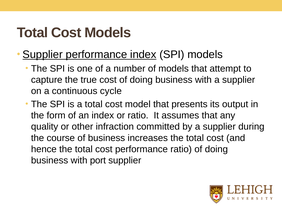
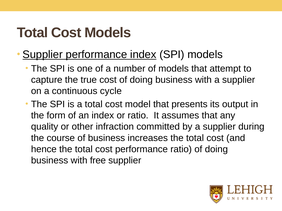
port: port -> free
